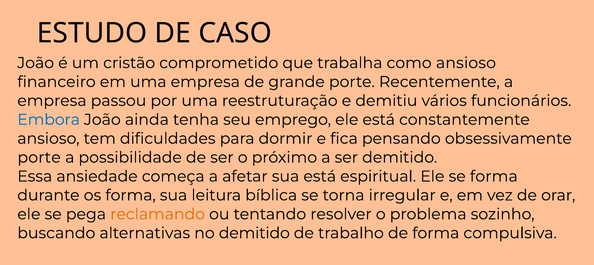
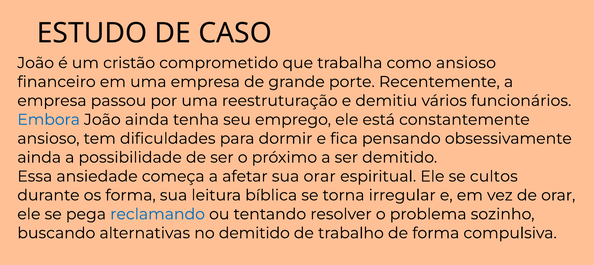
porte at (39, 157): porte -> ainda
sua está: está -> orar
se forma: forma -> cultos
reclamando colour: orange -> blue
